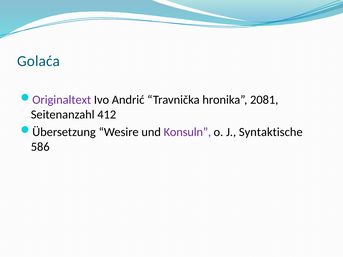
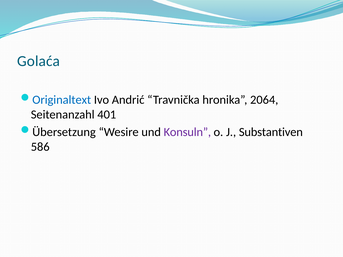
Originaltext colour: purple -> blue
2081: 2081 -> 2064
412: 412 -> 401
Syntaktische: Syntaktische -> Substantiven
